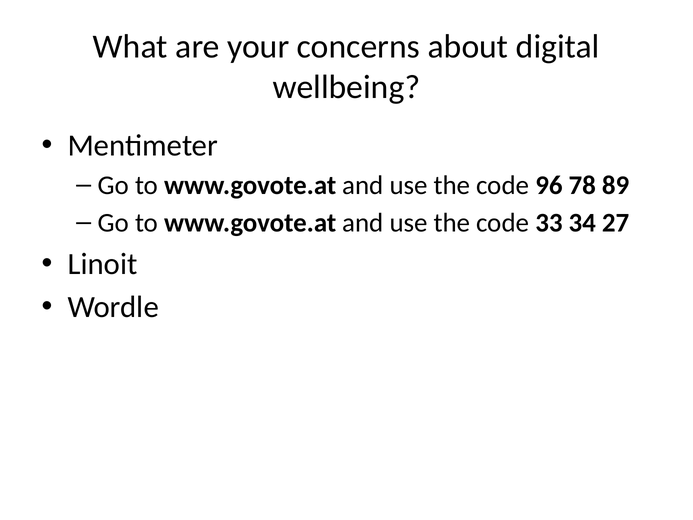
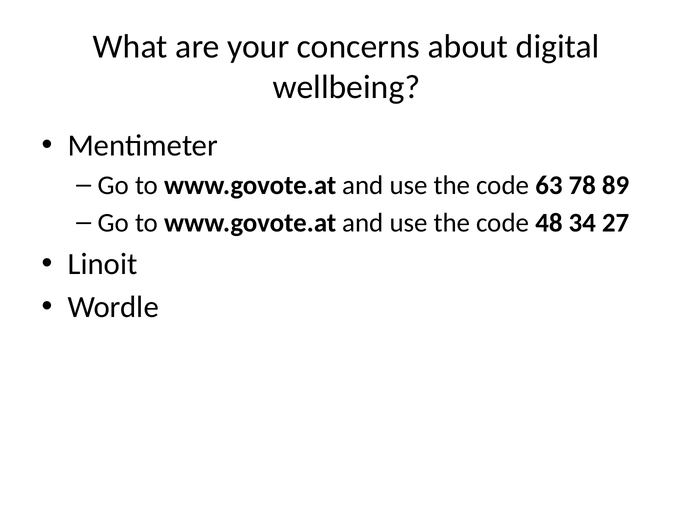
96: 96 -> 63
33: 33 -> 48
